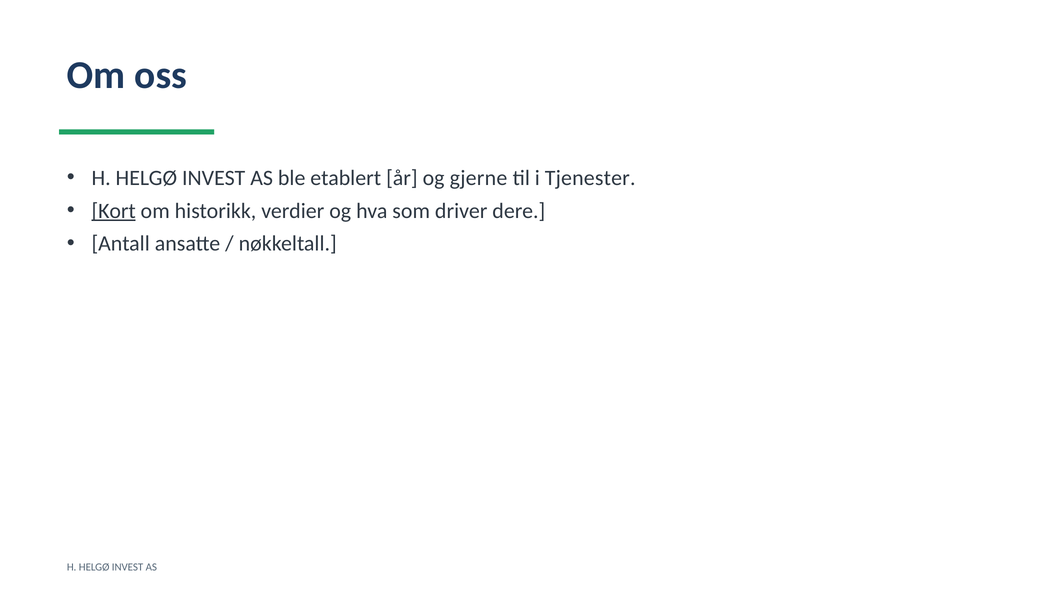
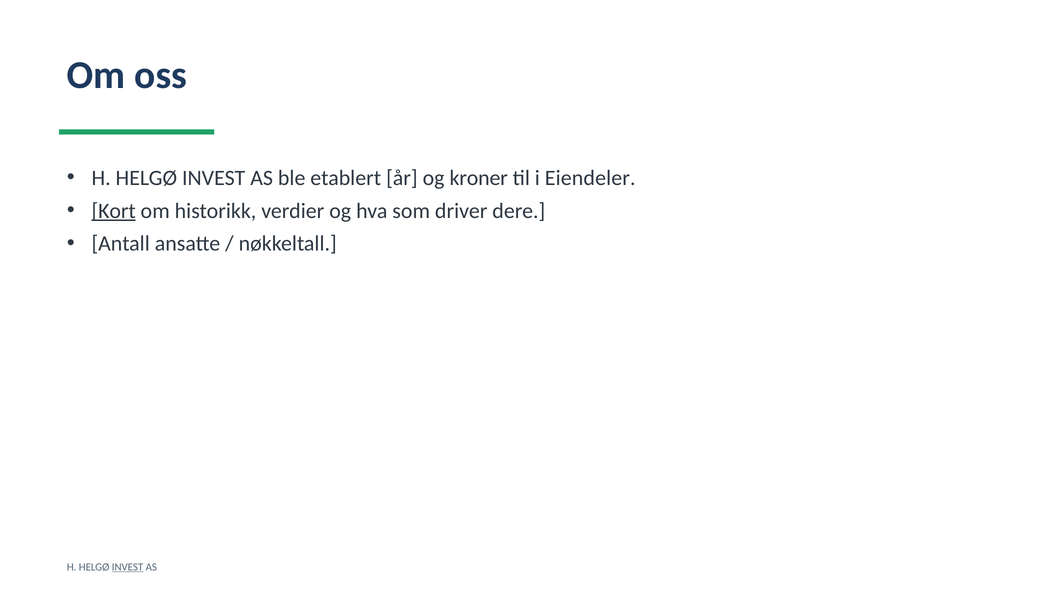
gjerne: gjerne -> kroner
Tjenester: Tjenester -> Eiendeler
INVEST at (128, 567) underline: none -> present
